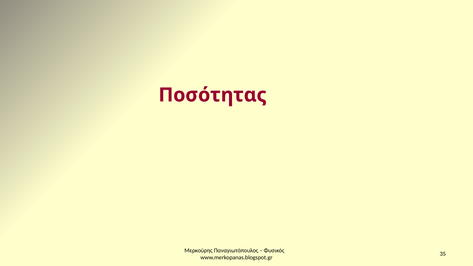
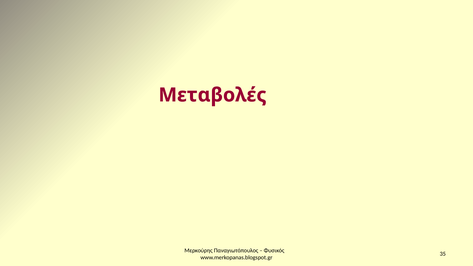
Ποσότητας: Ποσότητας -> Μεταβολές
